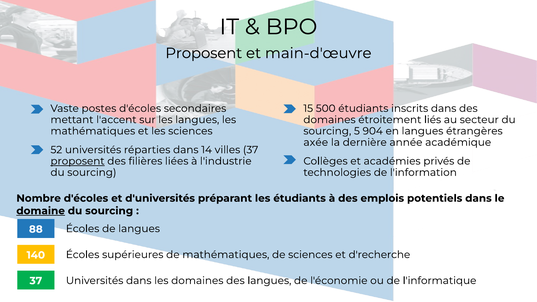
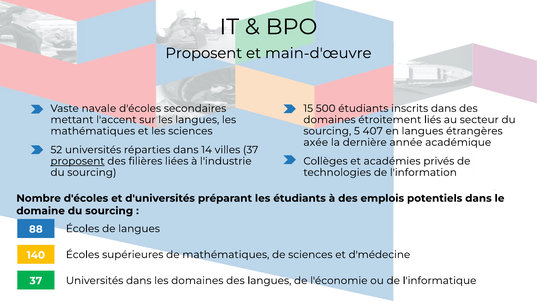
postes: postes -> navale
904: 904 -> 407
domaine underline: present -> none
d'recherche: d'recherche -> d'médecine
